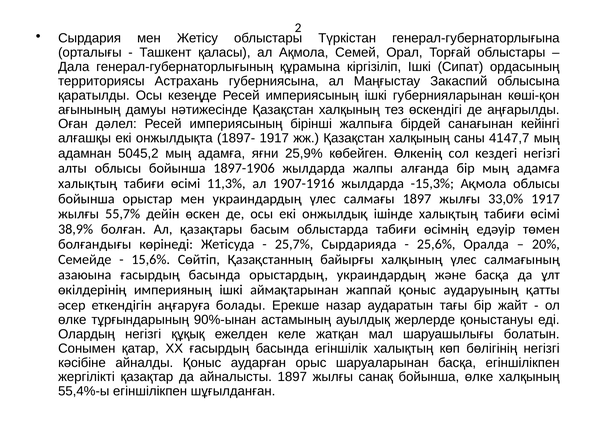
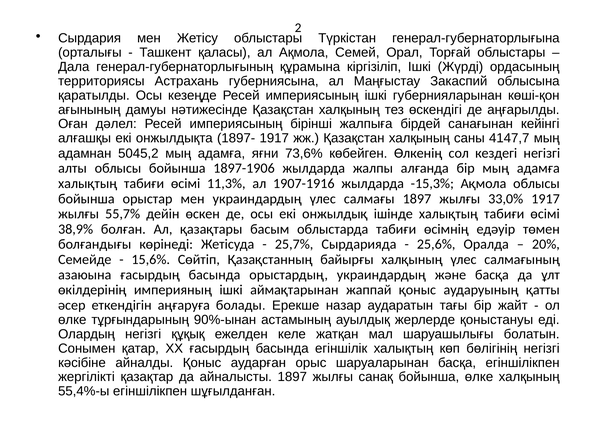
Сипат: Сипат -> Жүрді
25,9%: 25,9% -> 73,6%
